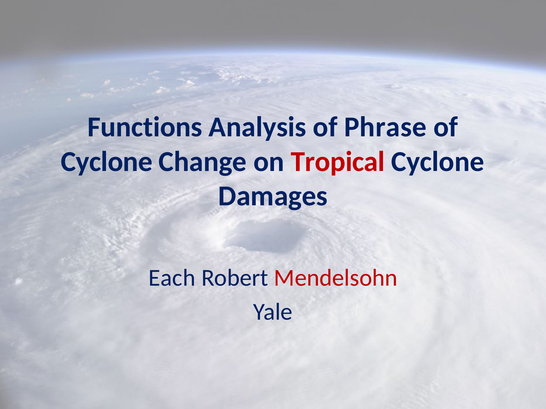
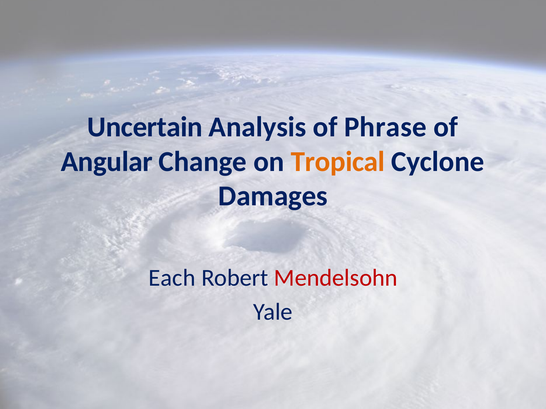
Functions: Functions -> Uncertain
Cyclone at (107, 162): Cyclone -> Angular
Tropical colour: red -> orange
